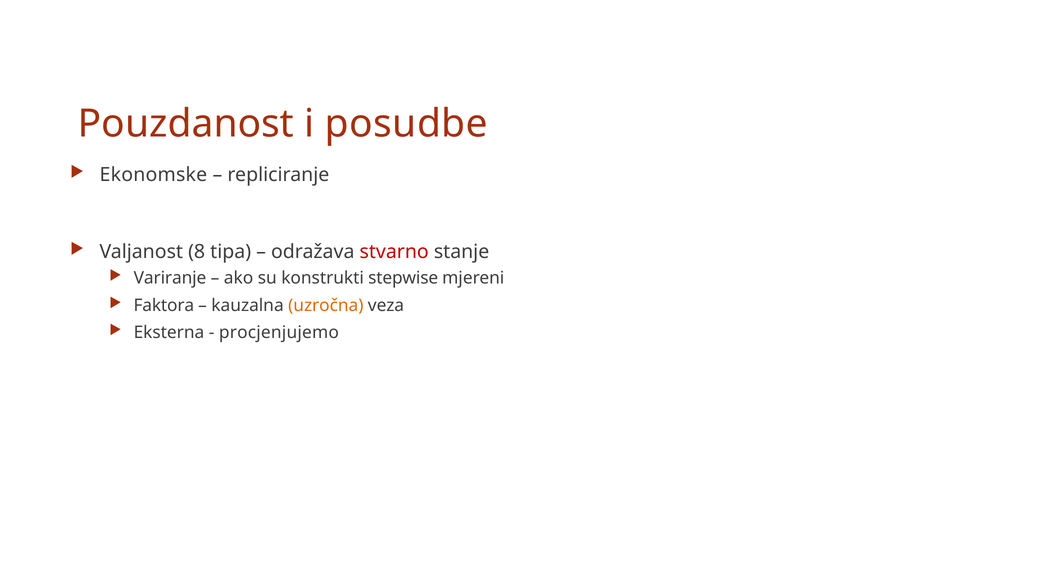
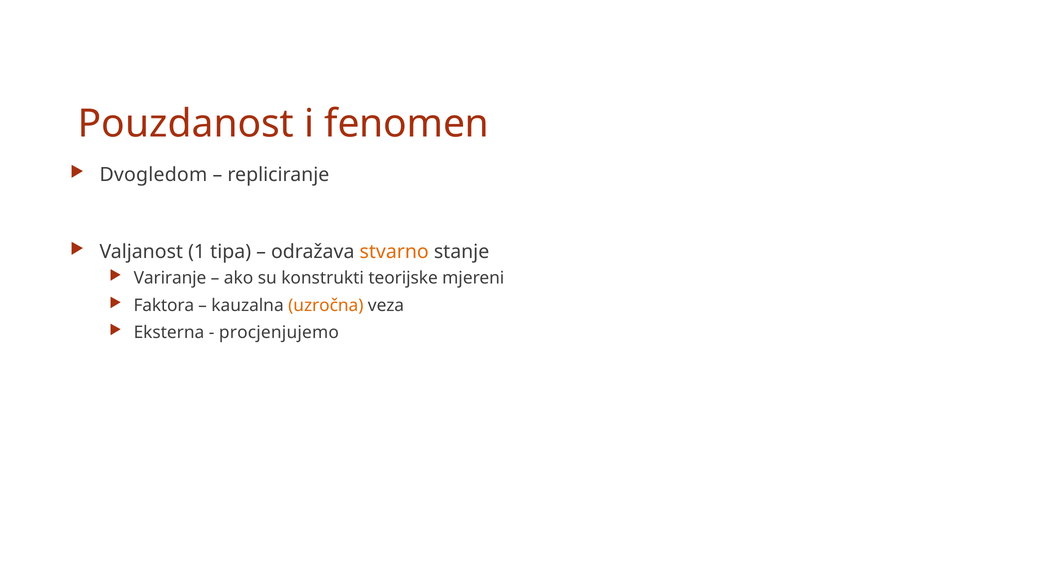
posudbe: posudbe -> fenomen
Ekonomske: Ekonomske -> Dvogledom
8: 8 -> 1
stvarno colour: red -> orange
stepwise: stepwise -> teorijske
